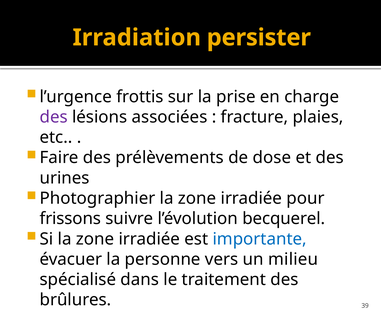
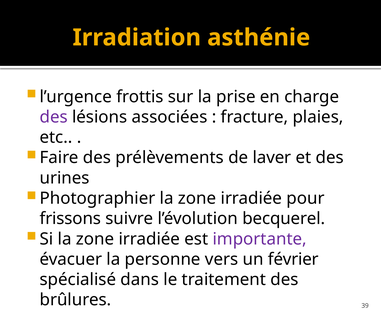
persister: persister -> asthénie
dose: dose -> laver
importante colour: blue -> purple
milieu: milieu -> février
